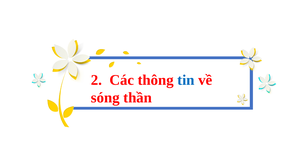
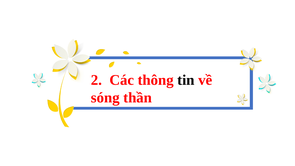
tin colour: blue -> black
